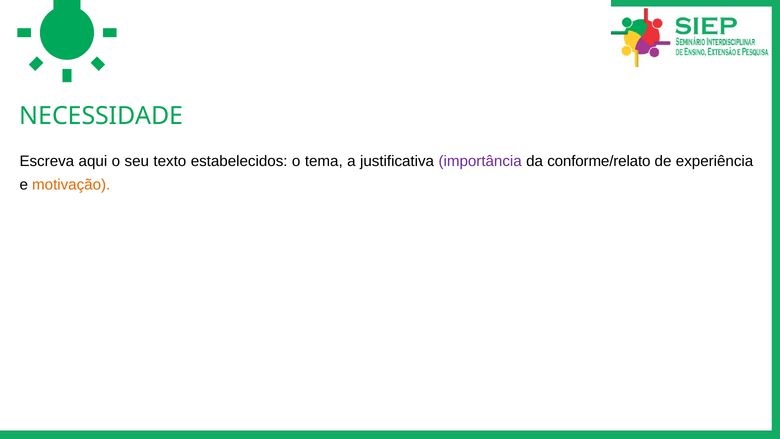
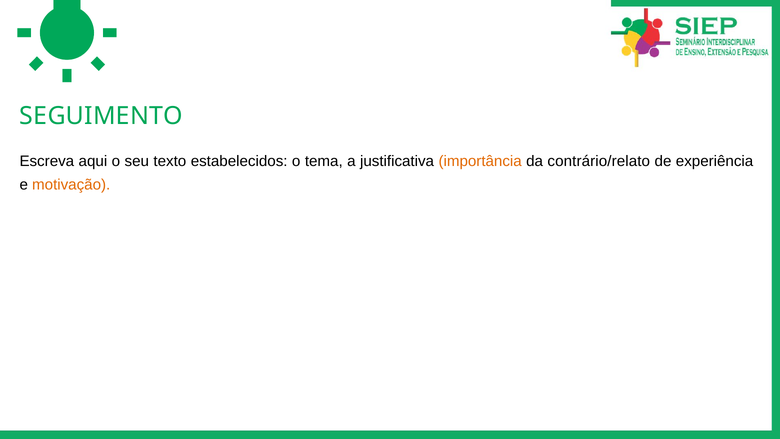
NECESSIDADE: NECESSIDADE -> SEGUIMENTO
importância colour: purple -> orange
conforme/relato: conforme/relato -> contrário/relato
